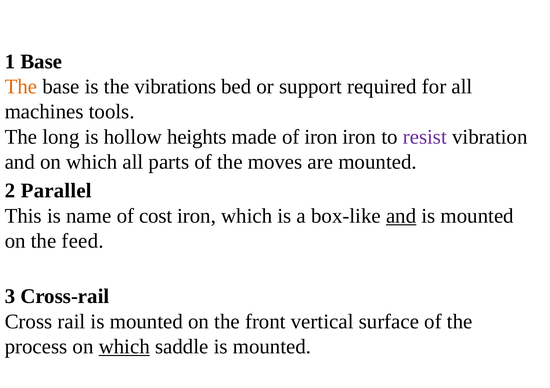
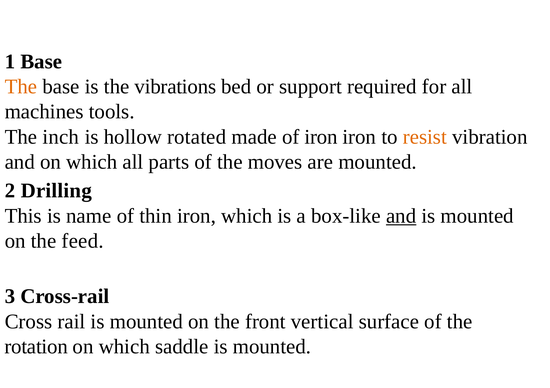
long: long -> inch
heights: heights -> rotated
resist colour: purple -> orange
Parallel: Parallel -> Drilling
cost: cost -> thin
process: process -> rotation
which at (124, 347) underline: present -> none
